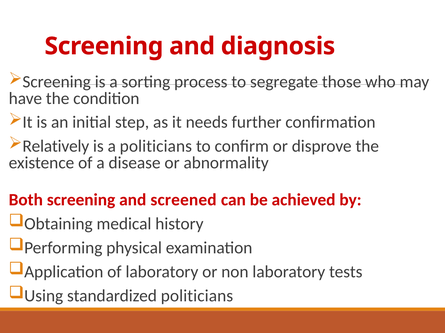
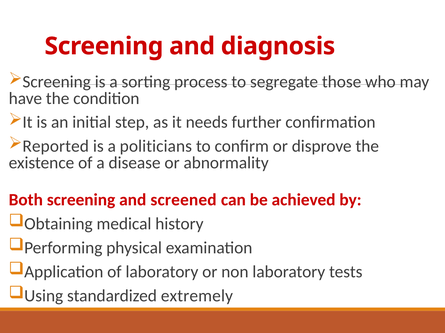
Relatively: Relatively -> Reported
standardized politicians: politicians -> extremely
